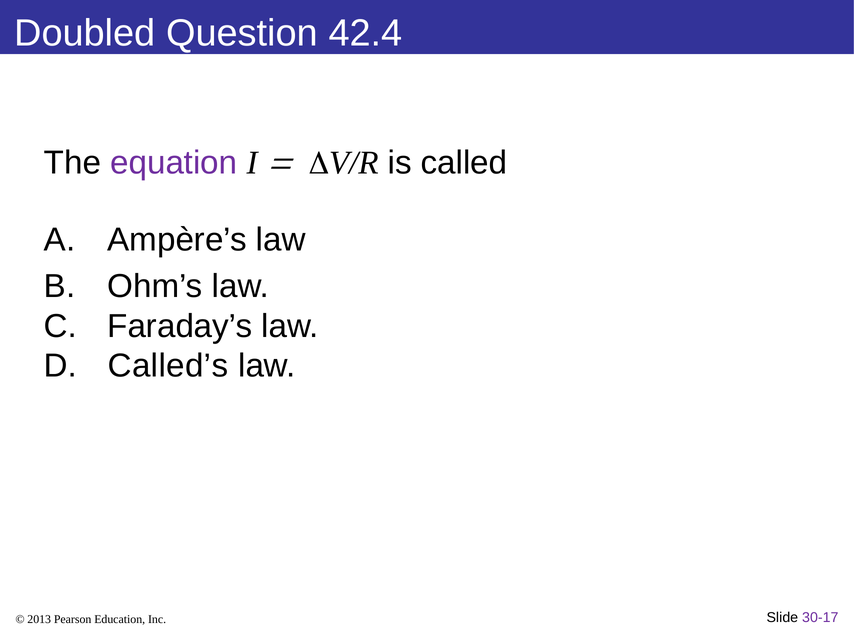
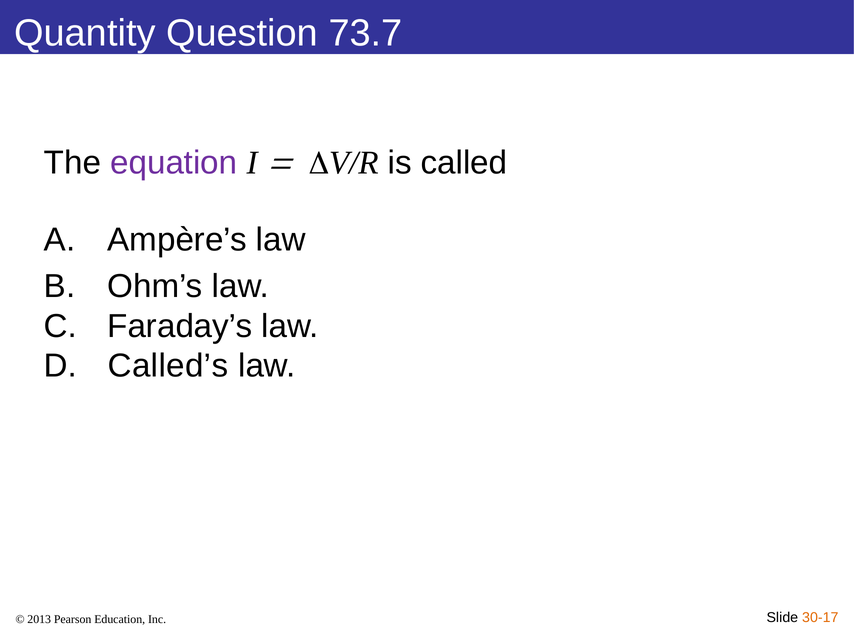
Doubled: Doubled -> Quantity
42.4: 42.4 -> 73.7
30-17 colour: purple -> orange
